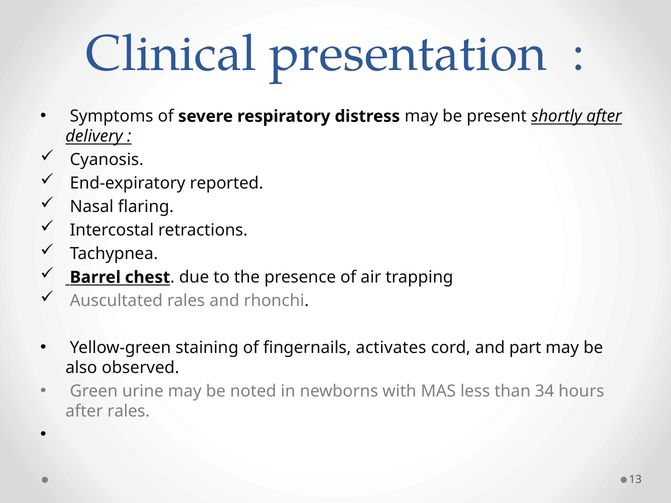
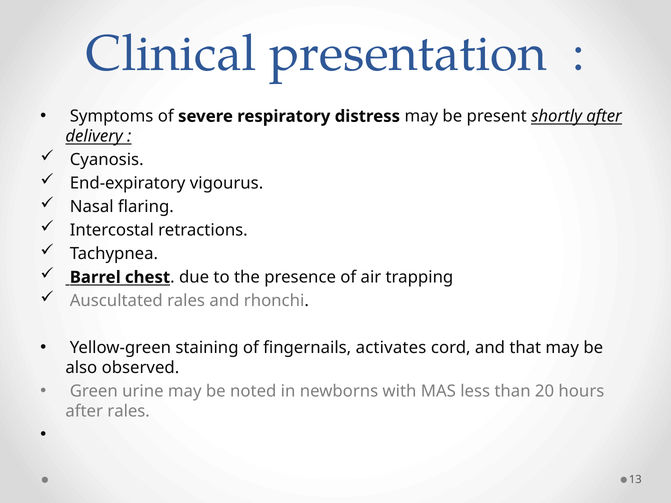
reported: reported -> vigourus
part: part -> that
34: 34 -> 20
